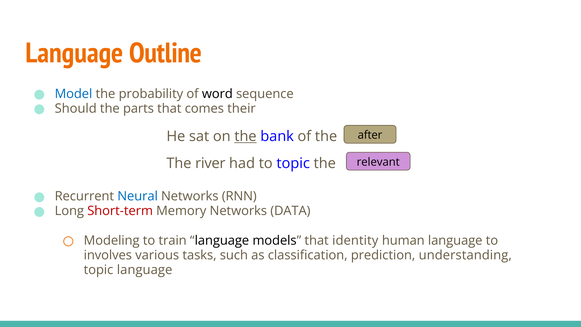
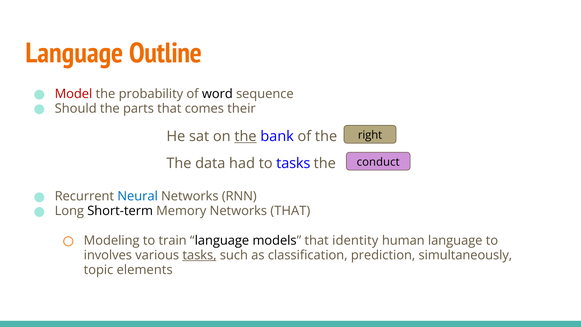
Model colour: blue -> red
after: after -> right
river: river -> data
to topic: topic -> tasks
relevant: relevant -> conduct
Short-term colour: red -> black
Networks DATA: DATA -> THAT
tasks at (199, 255) underline: none -> present
understanding: understanding -> simultaneously
topic language: language -> elements
